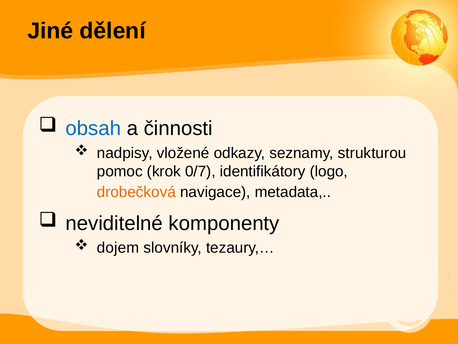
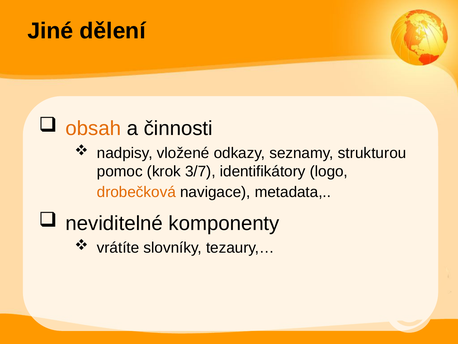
obsah colour: blue -> orange
0/7: 0/7 -> 3/7
dojem: dojem -> vrátíte
